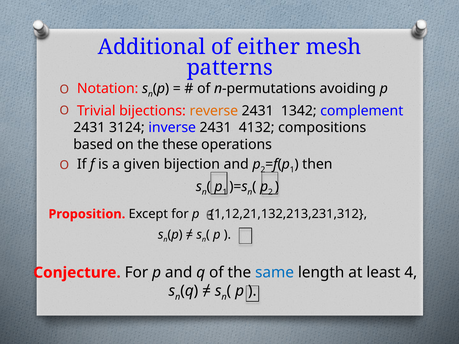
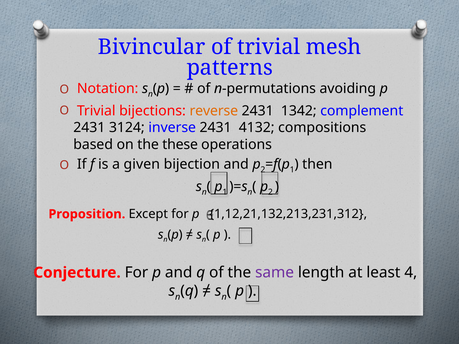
Additional: Additional -> Bivincular
of either: either -> trivial
same colour: blue -> purple
